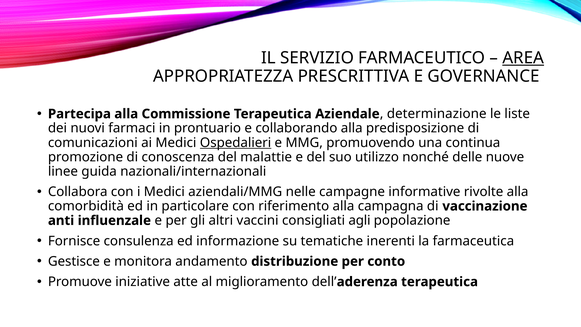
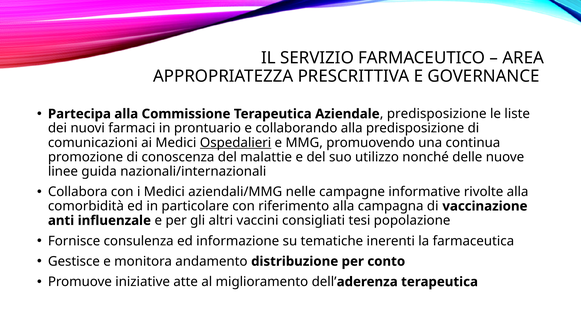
AREA underline: present -> none
determinazione at (437, 114): determinazione -> predisposizione
agli: agli -> tesi
